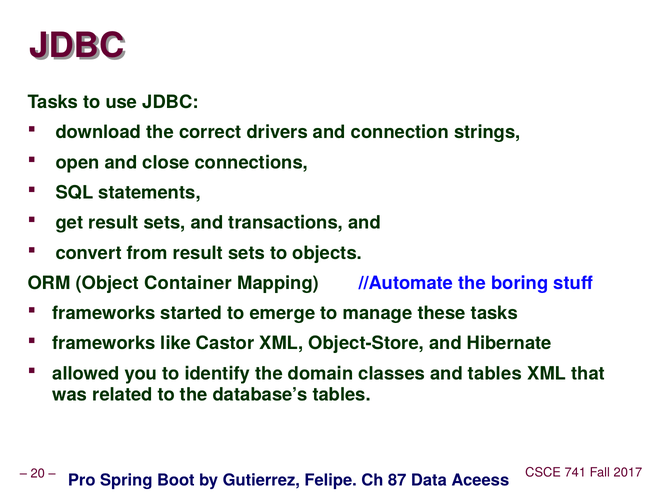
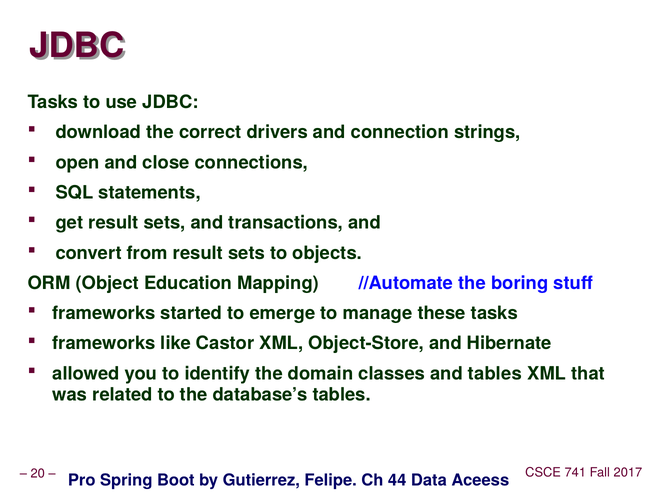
Container: Container -> Education
87: 87 -> 44
